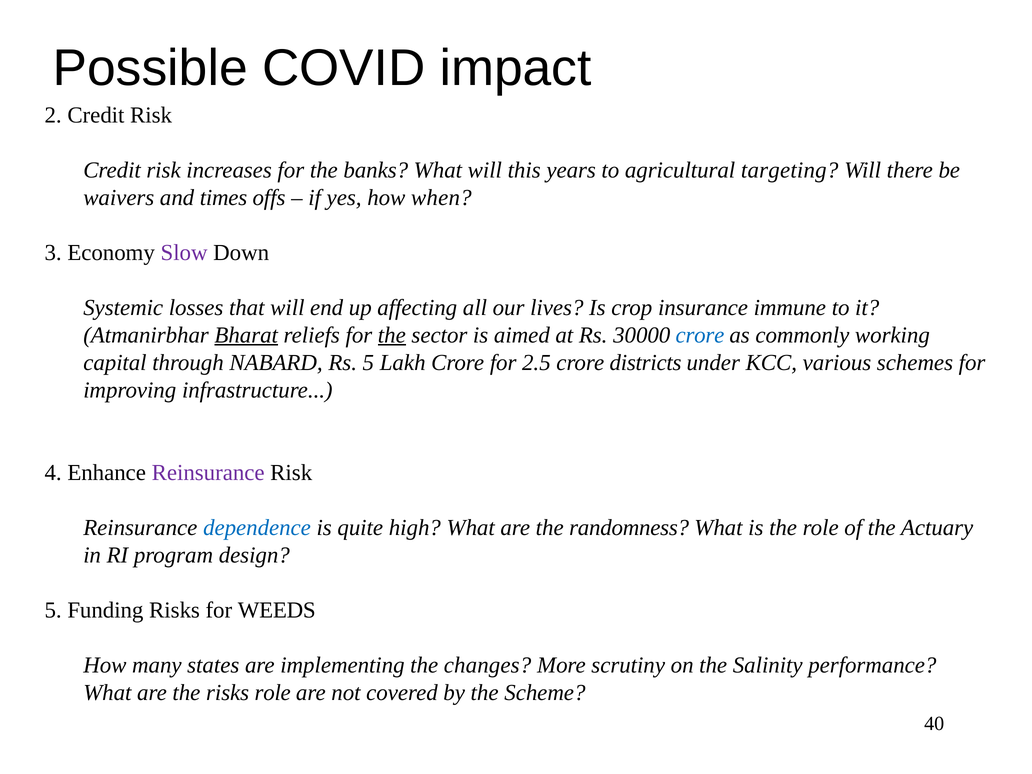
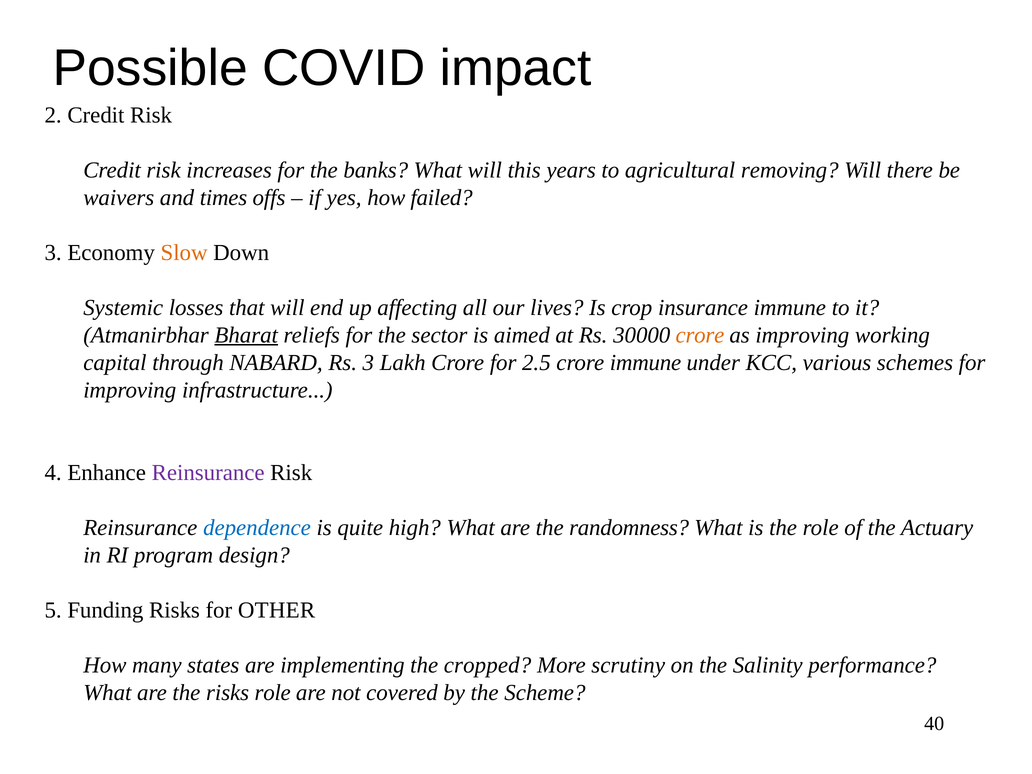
targeting: targeting -> removing
when: when -> failed
Slow colour: purple -> orange
the at (392, 335) underline: present -> none
crore at (700, 335) colour: blue -> orange
as commonly: commonly -> improving
Rs 5: 5 -> 3
crore districts: districts -> immune
WEEDS: WEEDS -> OTHER
changes: changes -> cropped
